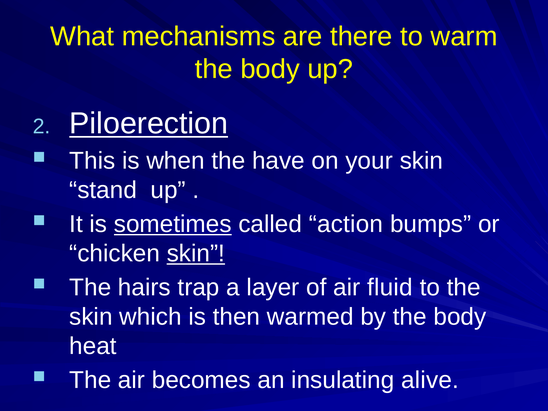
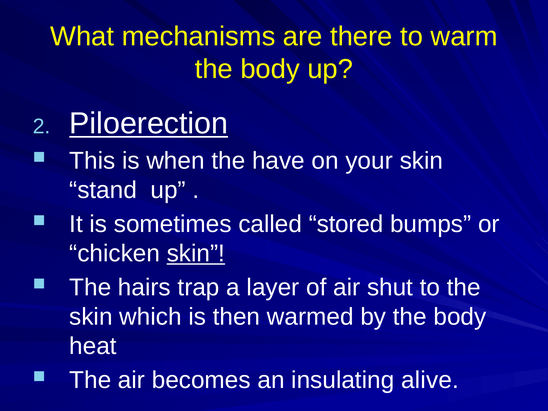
sometimes underline: present -> none
action: action -> stored
fluid: fluid -> shut
